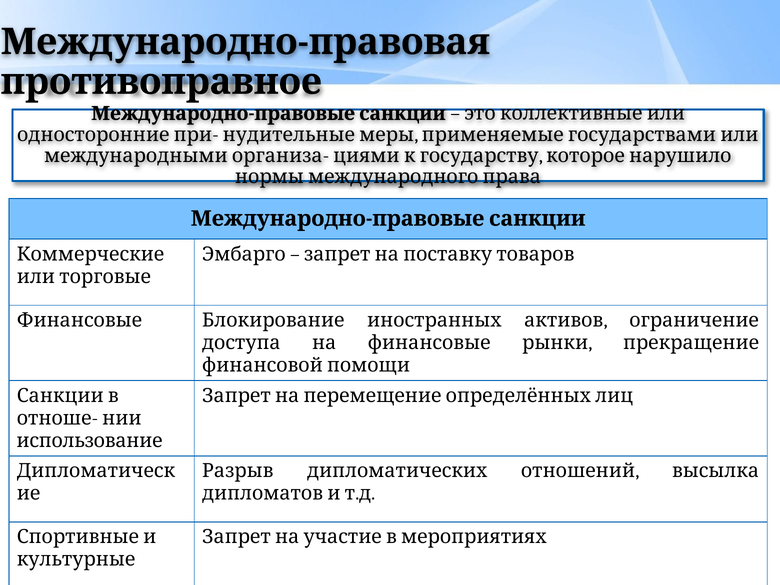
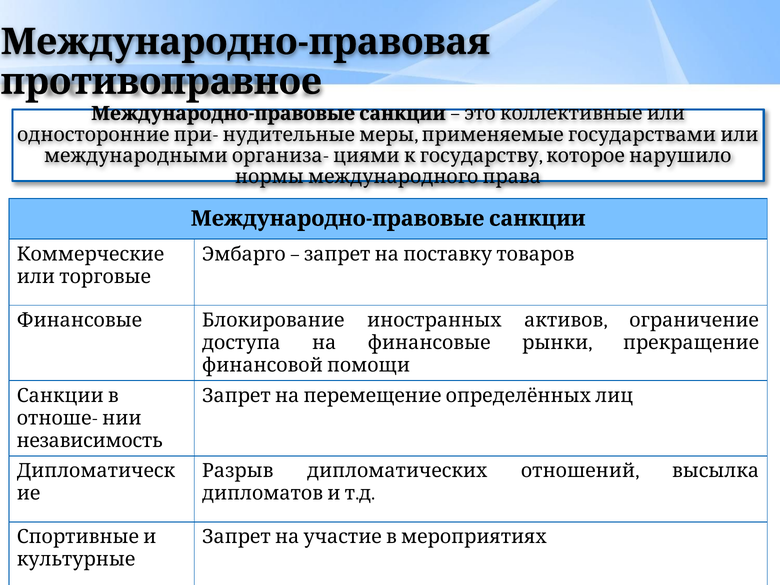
использование: использование -> независимость
